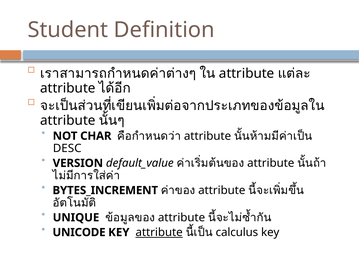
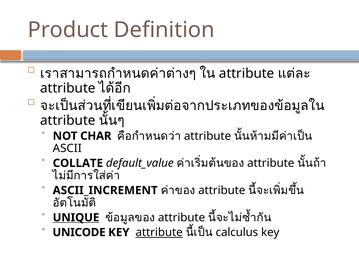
Student: Student -> Product
DESC: DESC -> ASCII
VERSION: VERSION -> COLLATE
BYTES_INCREMENT: BYTES_INCREMENT -> ASCII_INCREMENT
UNIQUE underline: none -> present
